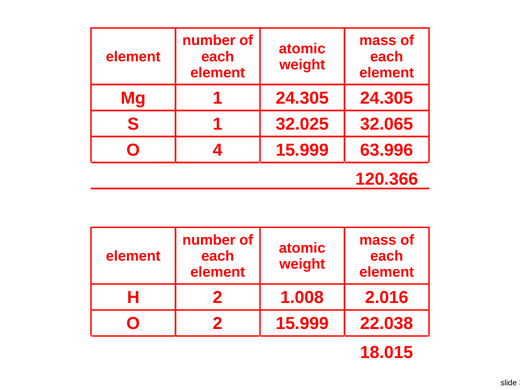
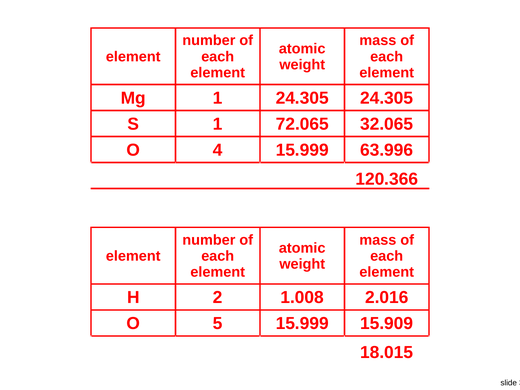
32.025: 32.025 -> 72.065
O 2: 2 -> 5
22.038: 22.038 -> 15.909
